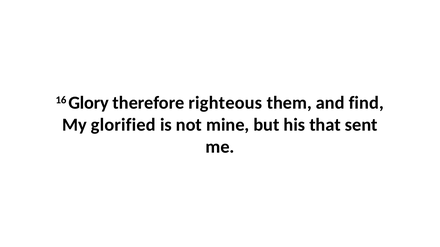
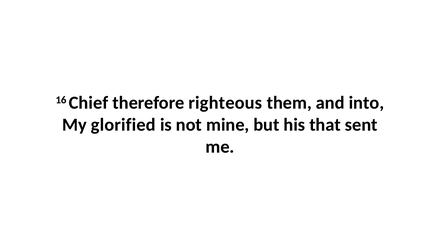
Glory: Glory -> Chief
find: find -> into
